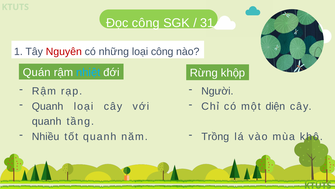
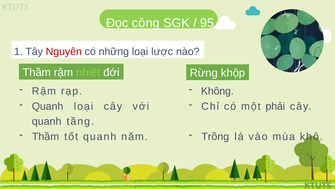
31: 31 -> 95
loại công: công -> lược
Quán at (37, 72): Quán -> Thầm
nhiệt colour: light blue -> light green
Người: Người -> Không
diện: diện -> phải
Nhiều at (46, 136): Nhiều -> Thầm
